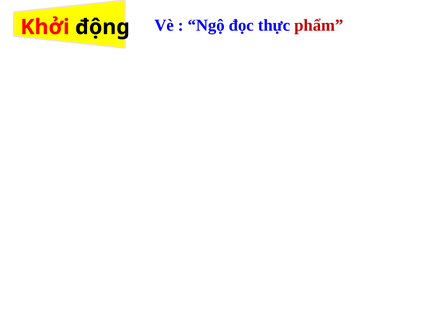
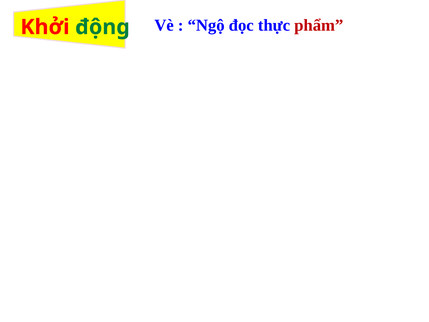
động colour: black -> green
